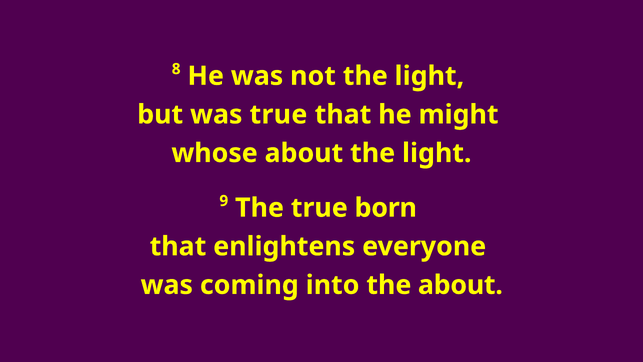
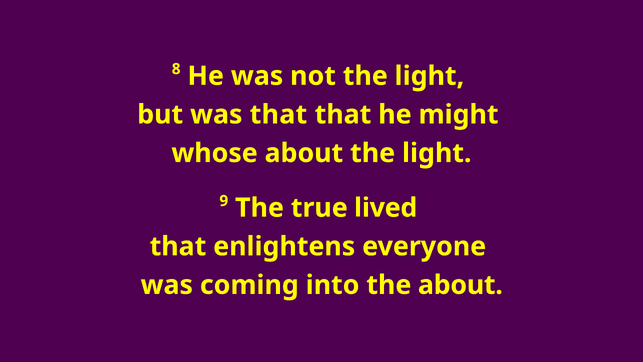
was true: true -> that
born: born -> lived
